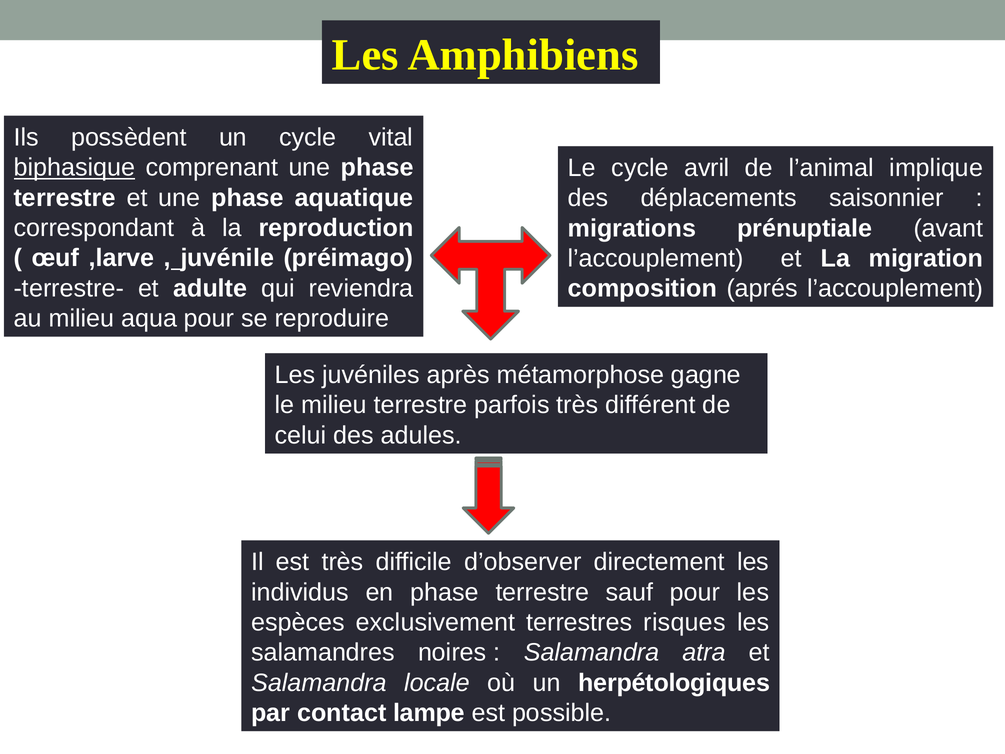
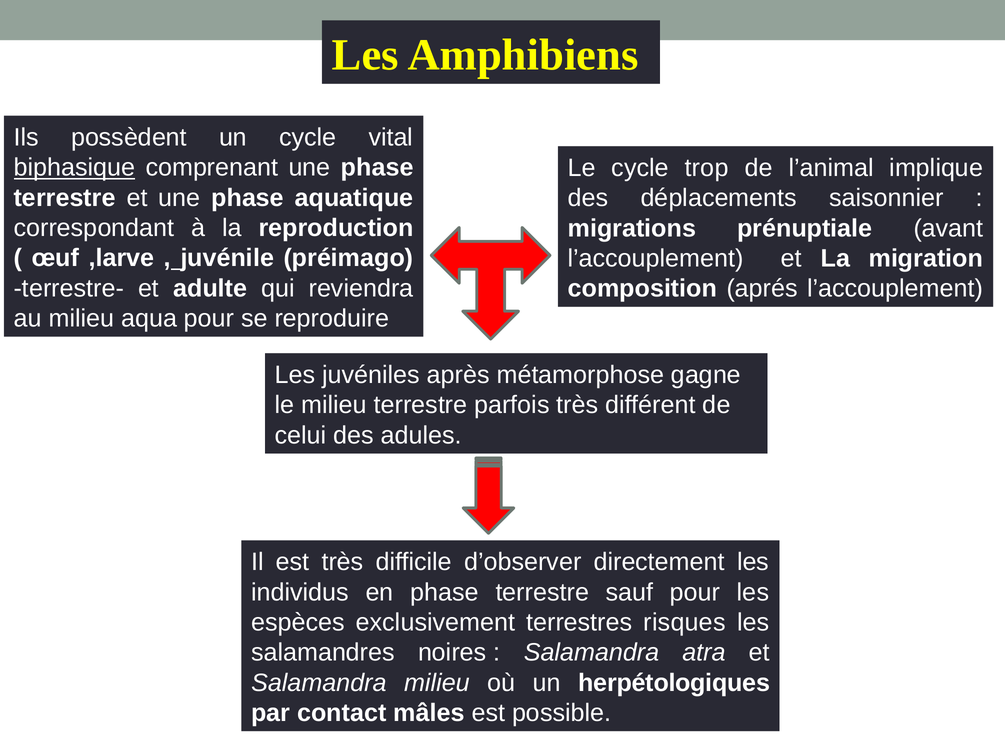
avril: avril -> trop
Salamandra locale: locale -> milieu
lampe: lampe -> mâles
